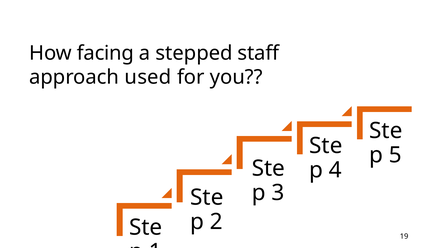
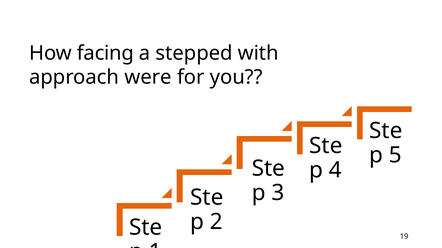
staff: staff -> with
used: used -> were
